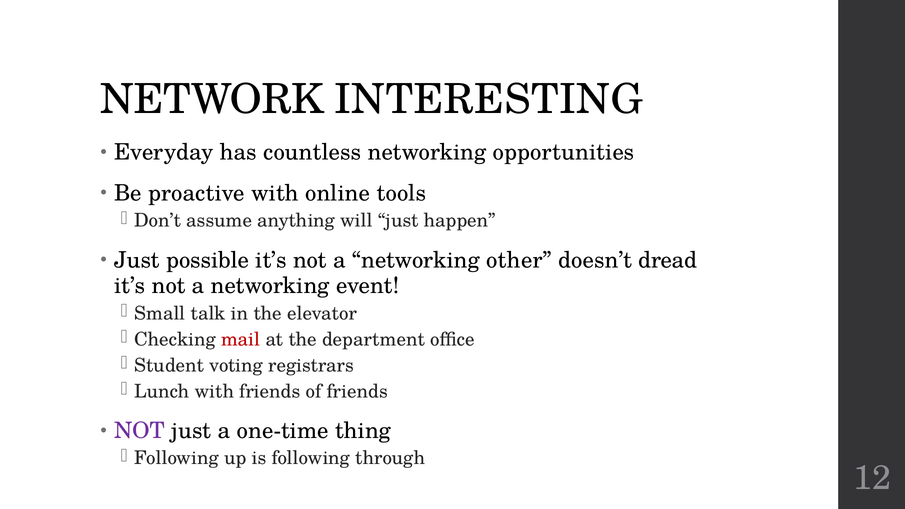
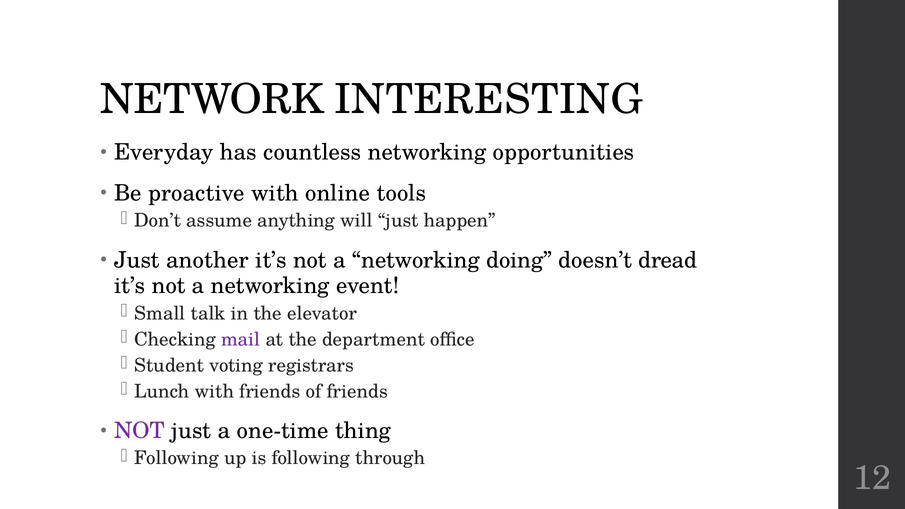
possible: possible -> another
other: other -> doing
mail colour: red -> purple
